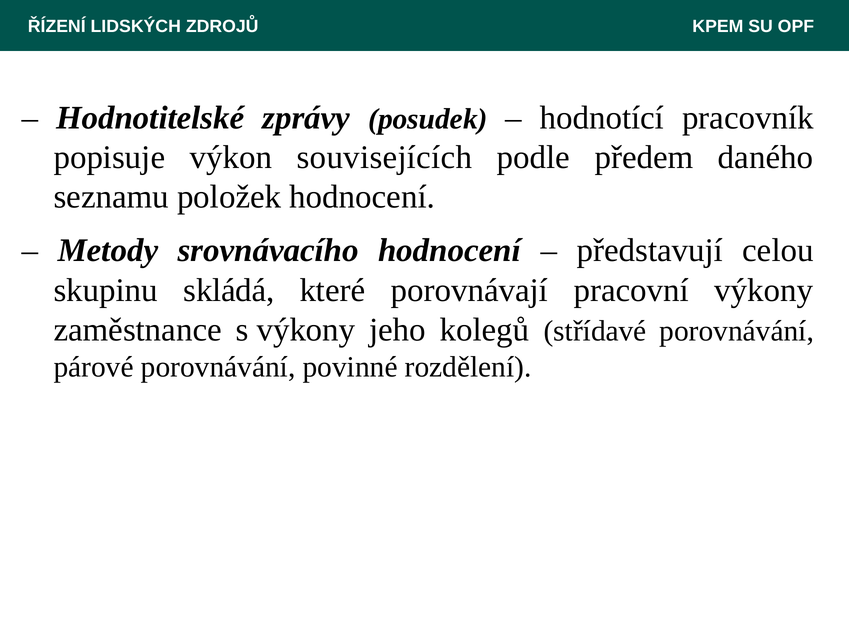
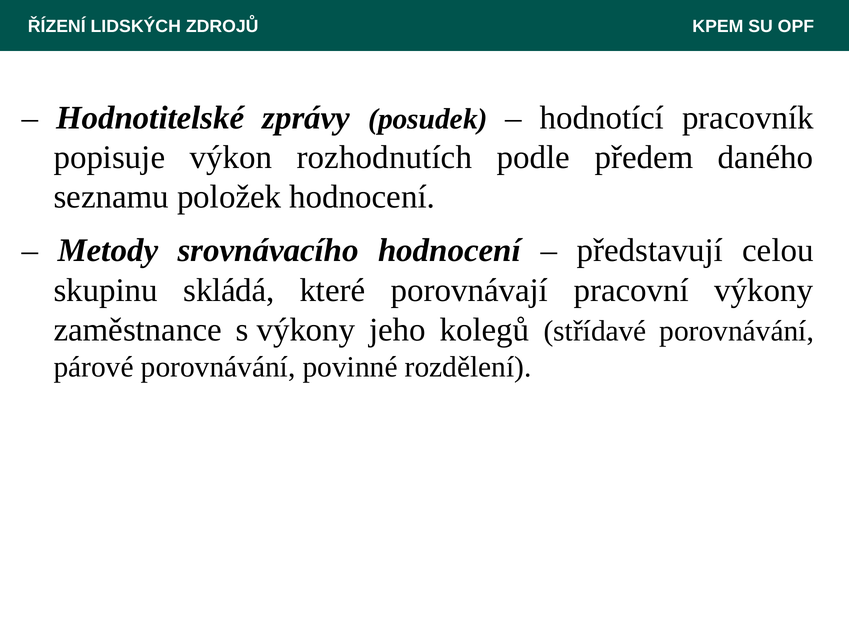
souvisejících: souvisejících -> rozhodnutích
